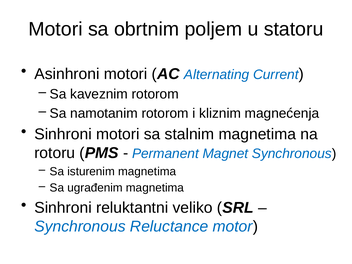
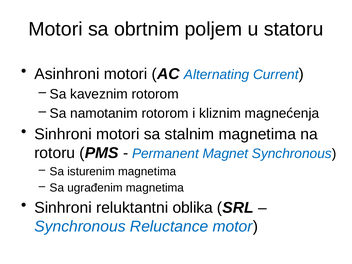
veliko: veliko -> oblika
